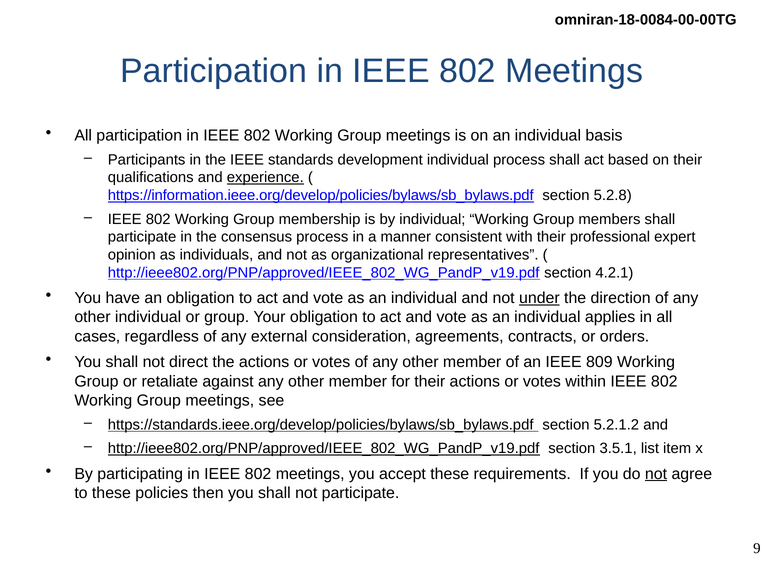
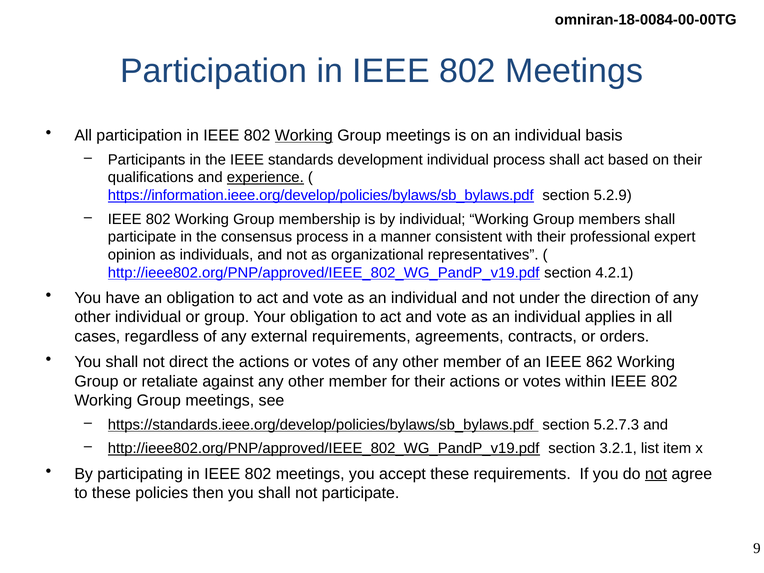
Working at (304, 135) underline: none -> present
5.2.8: 5.2.8 -> 5.2.9
under underline: present -> none
external consideration: consideration -> requirements
809: 809 -> 862
5.2.1.2: 5.2.1.2 -> 5.2.7.3
3.5.1: 3.5.1 -> 3.2.1
